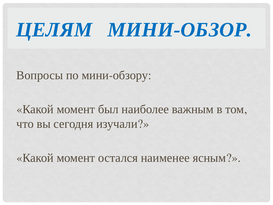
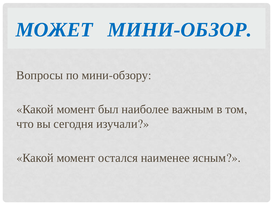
ЦЕЛЯМ: ЦЕЛЯМ -> МОЖЕТ
